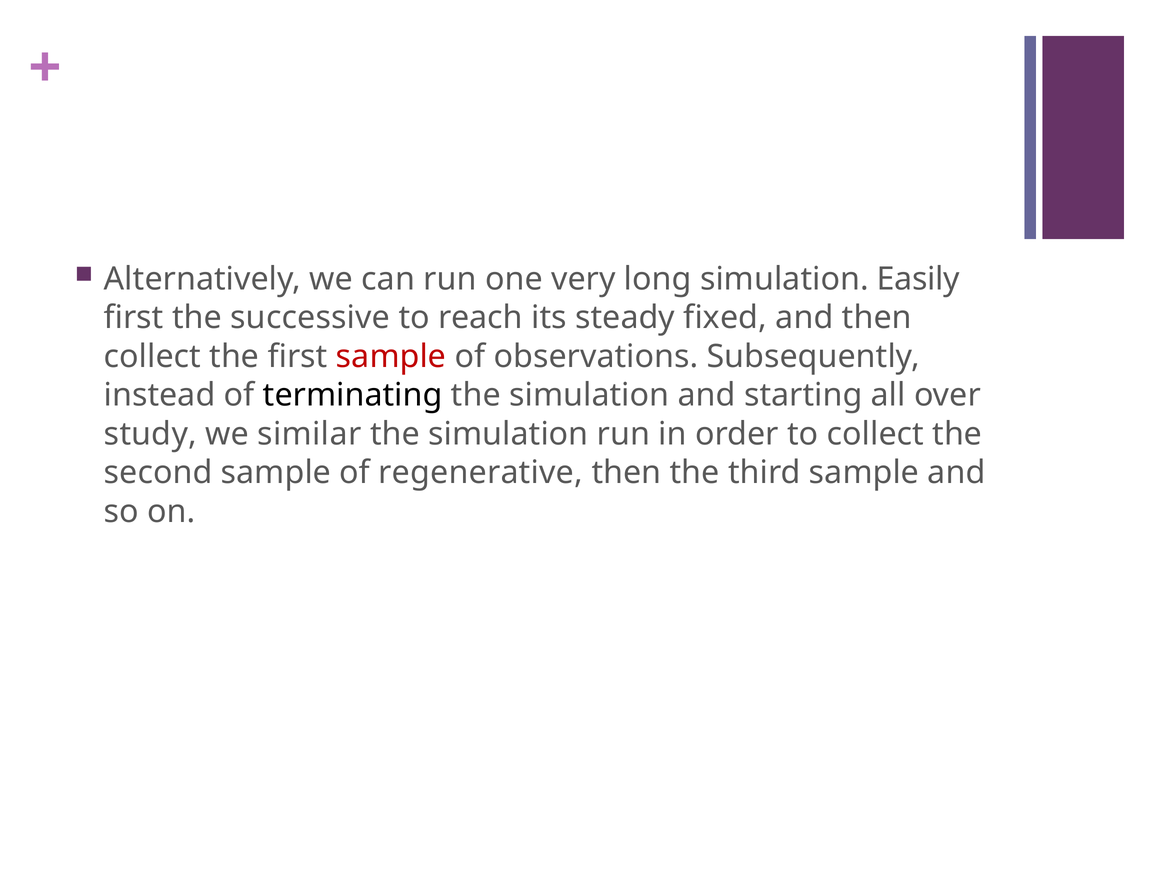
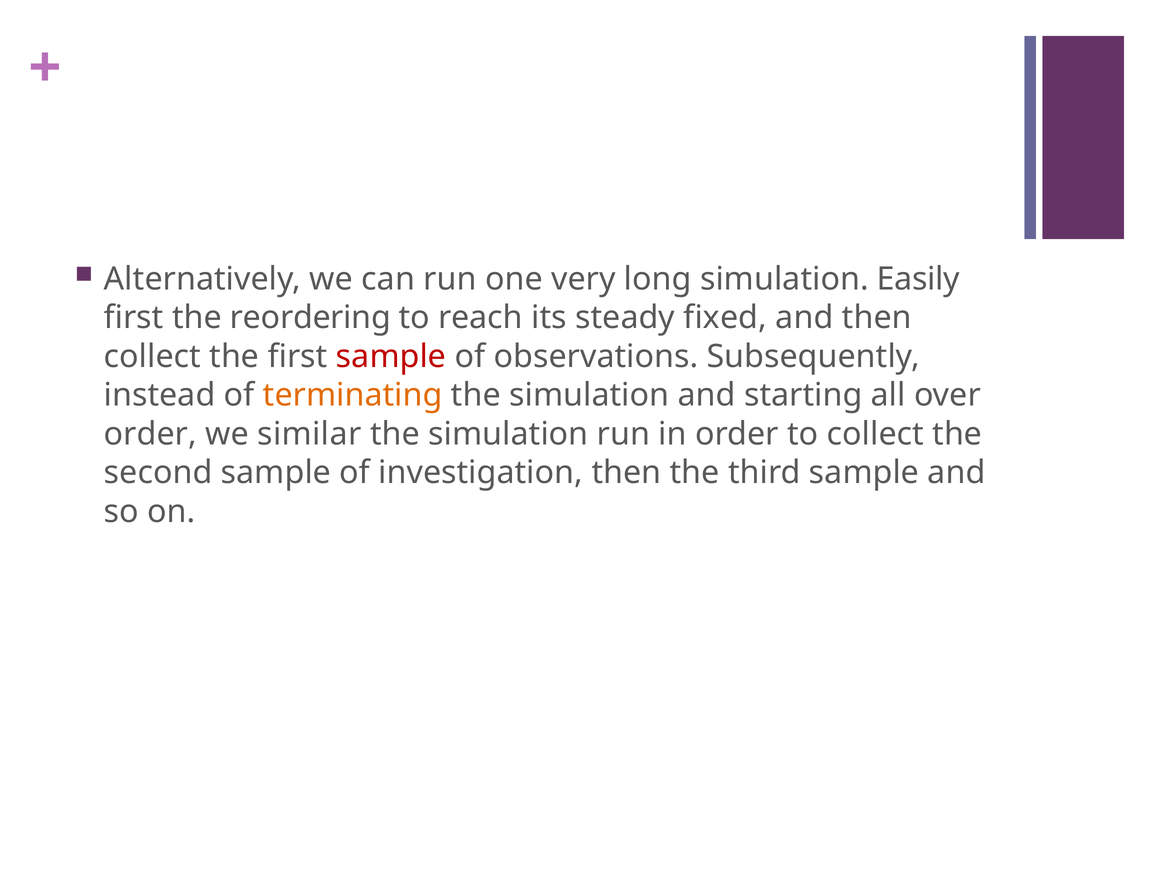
successive: successive -> reordering
terminating colour: black -> orange
study at (150, 434): study -> order
regenerative: regenerative -> investigation
